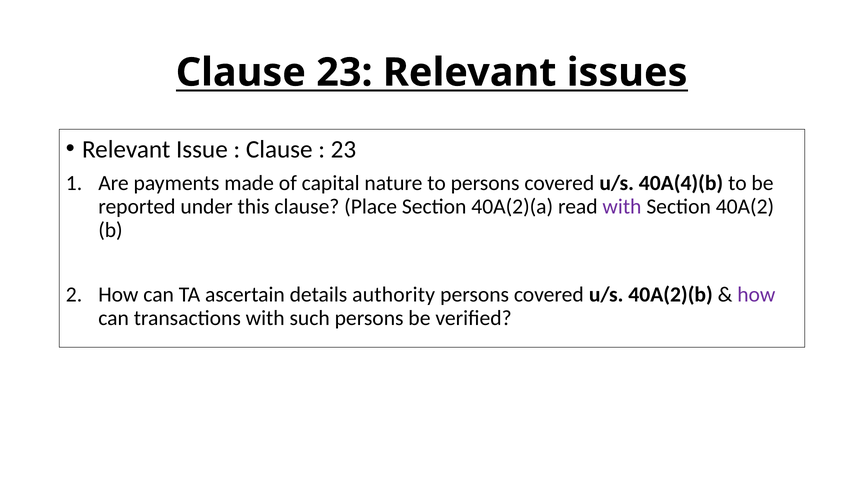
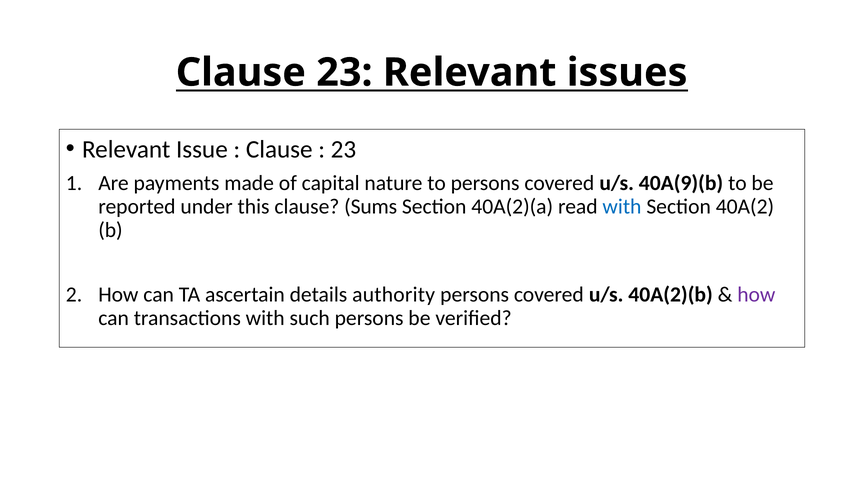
40A(4)(b: 40A(4)(b -> 40A(9)(b
Place: Place -> Sums
with at (622, 207) colour: purple -> blue
